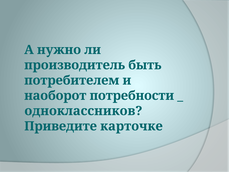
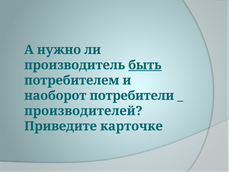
быть underline: none -> present
потребности: потребности -> потребители
одноклассников: одноклассников -> производителей
